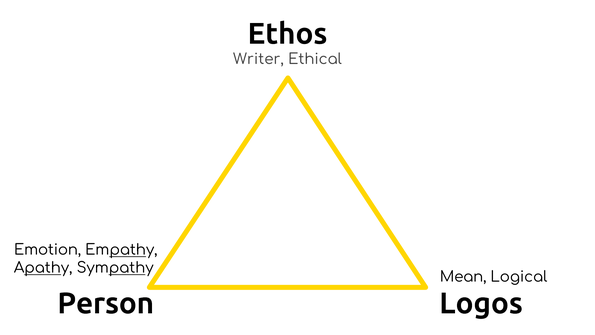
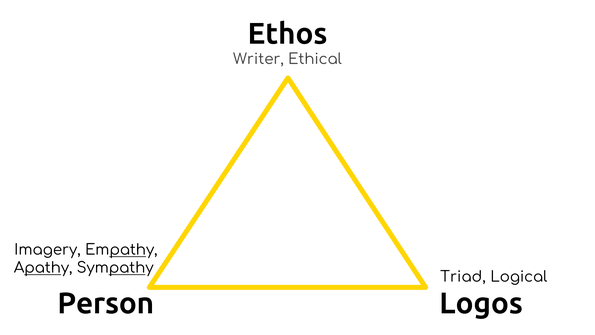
Emotion: Emotion -> Imagery
Mean: Mean -> Triad
